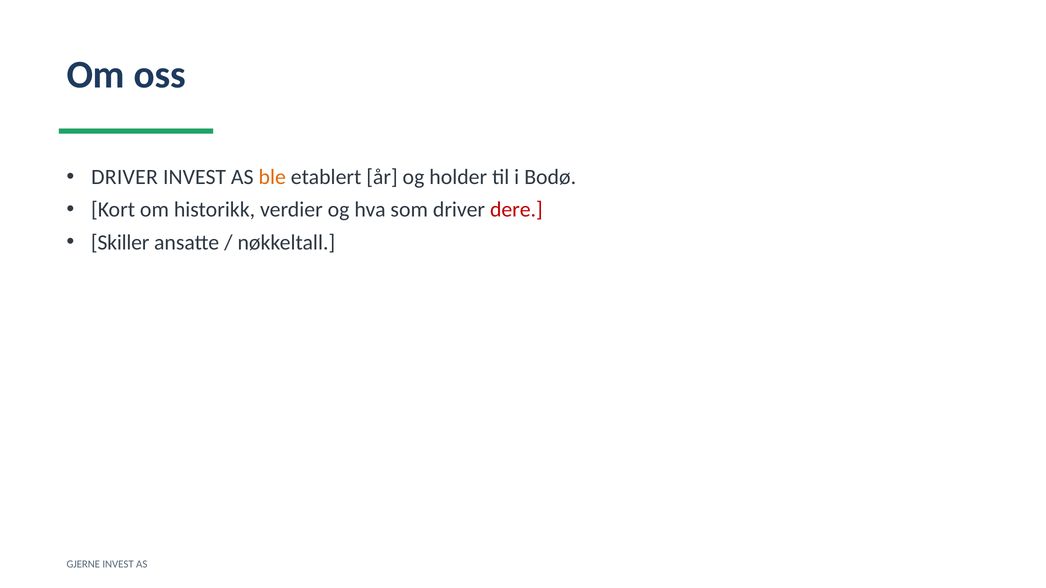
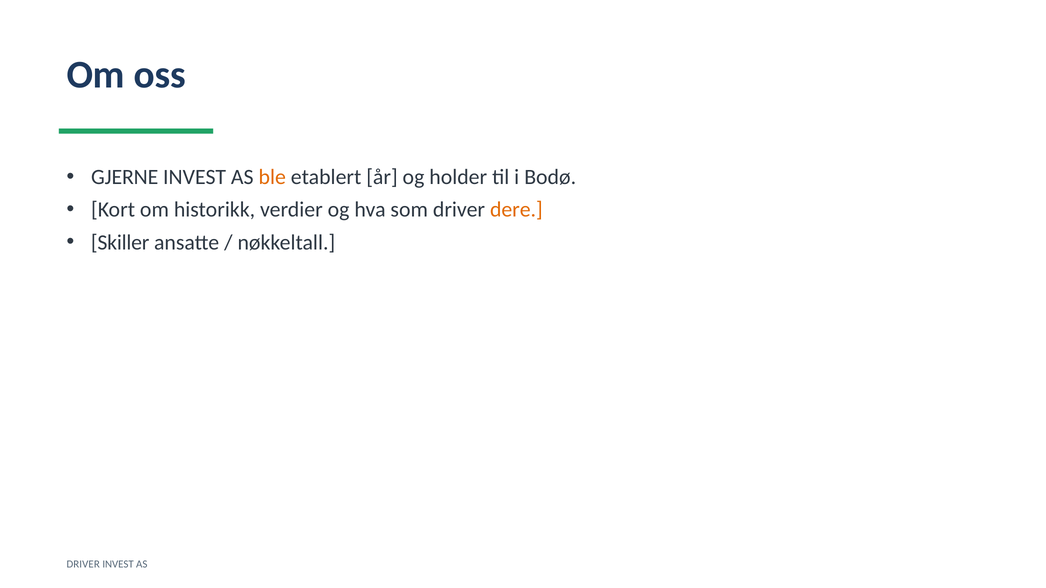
DRIVER at (125, 177): DRIVER -> GJERNE
dere colour: red -> orange
GJERNE at (83, 565): GJERNE -> DRIVER
